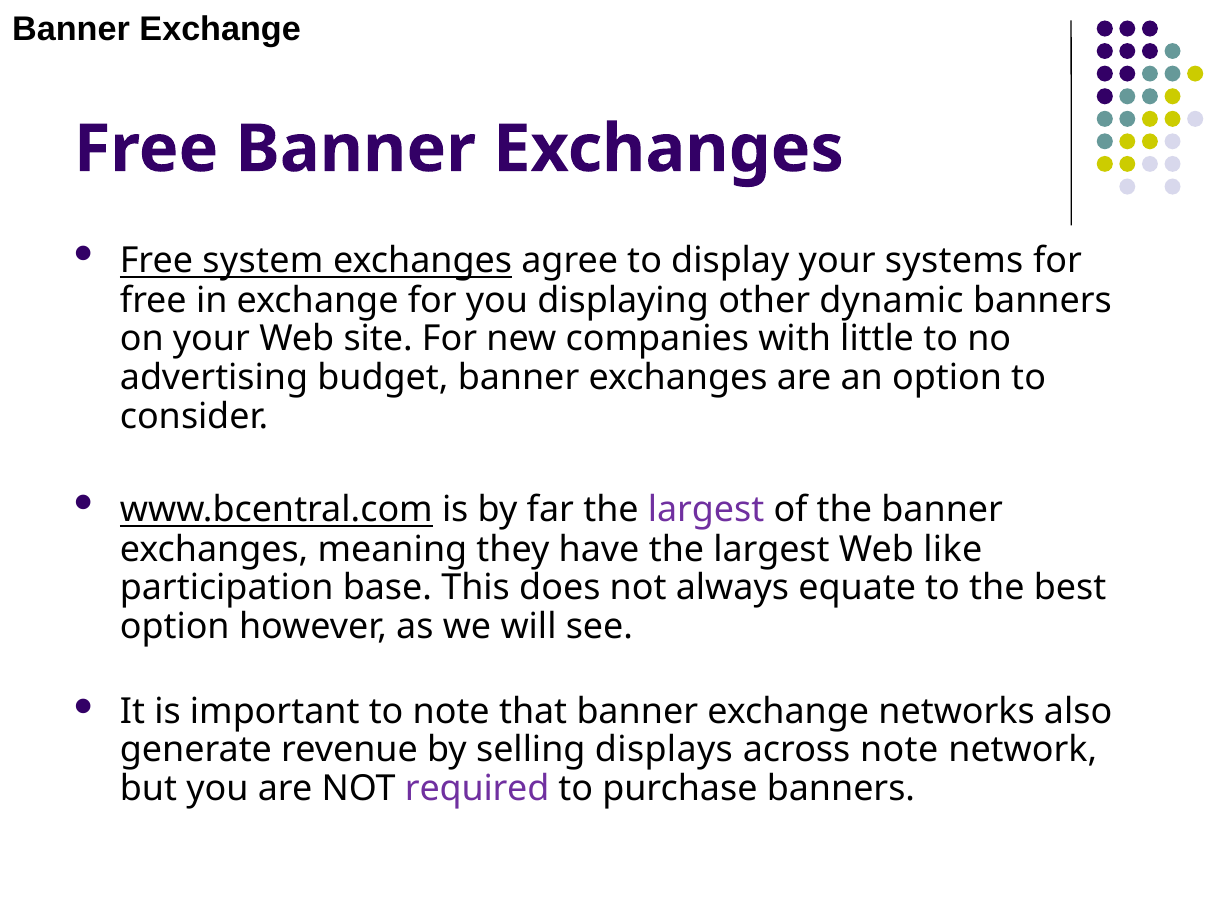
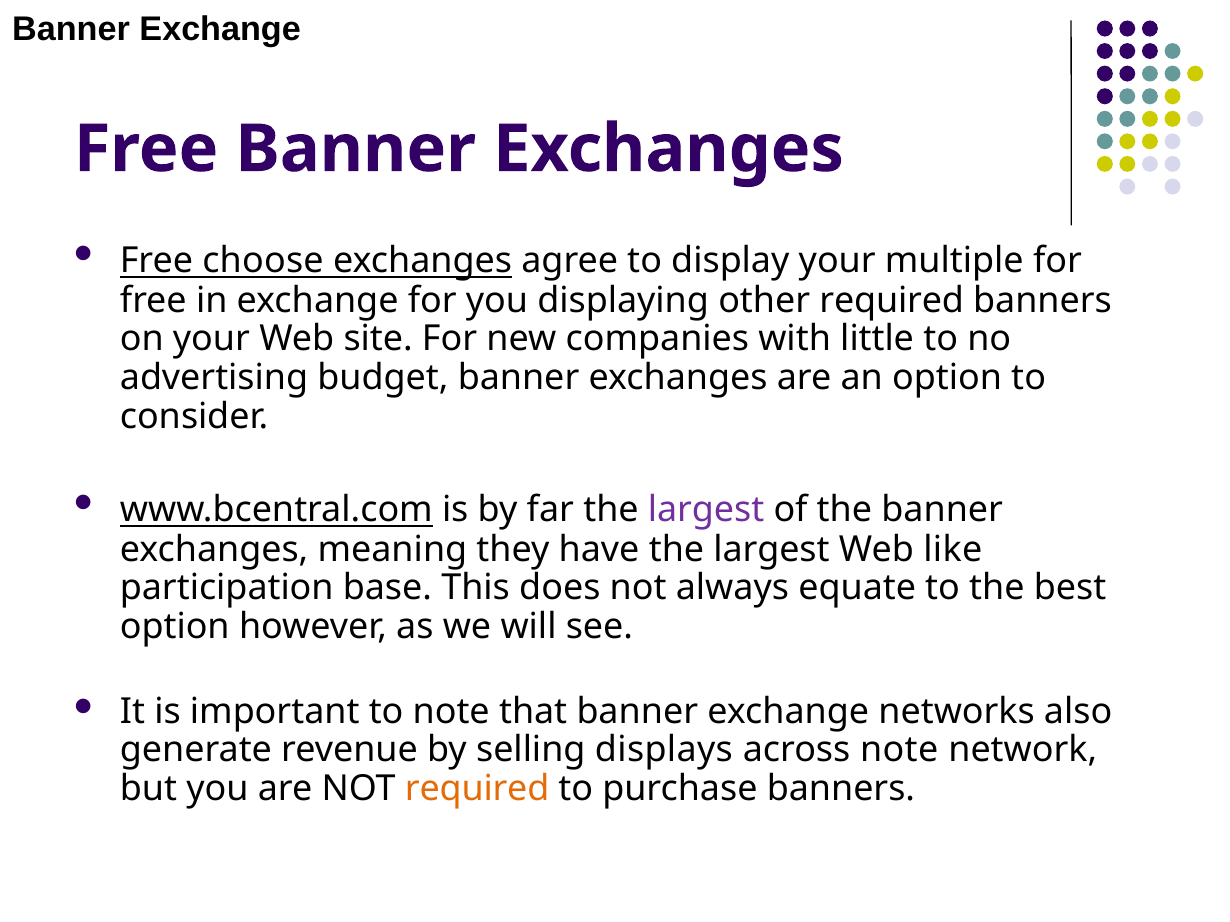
system: system -> choose
systems: systems -> multiple
other dynamic: dynamic -> required
required at (477, 789) colour: purple -> orange
